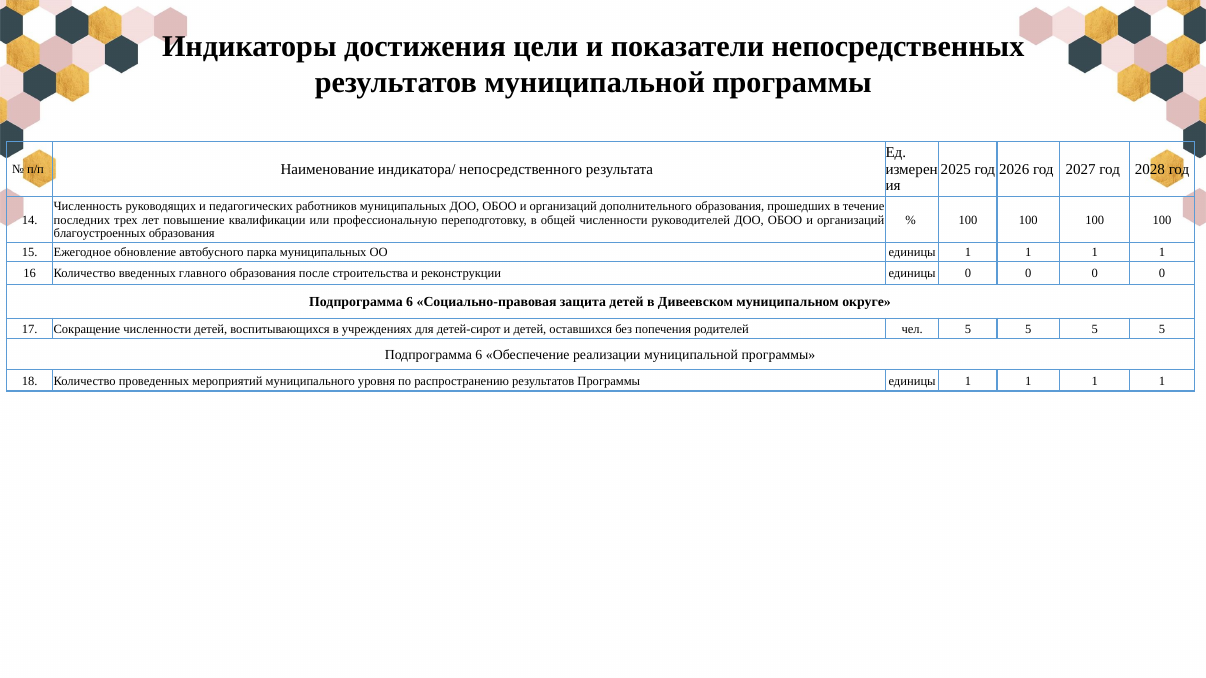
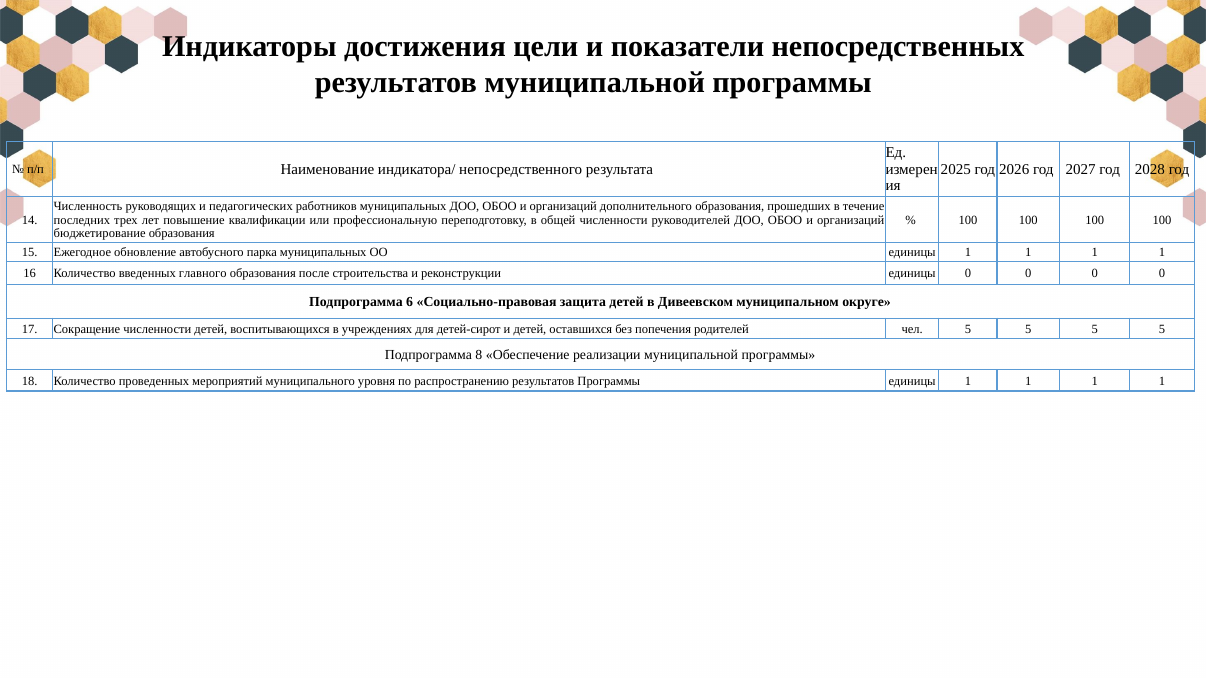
благоустроенных: благоустроенных -> бюджетирование
6 at (479, 355): 6 -> 8
